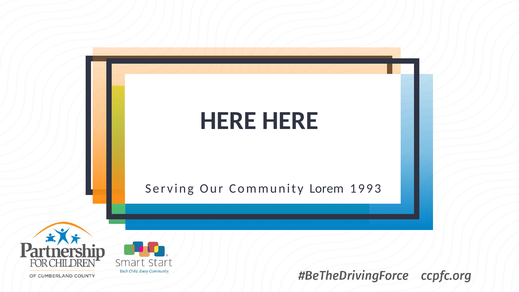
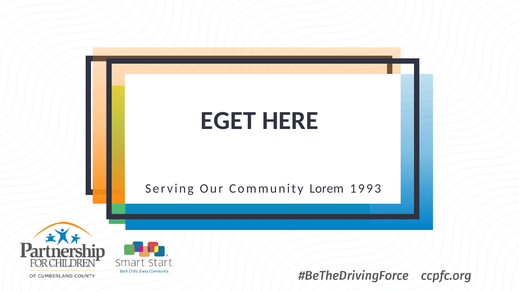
HERE at (228, 121): HERE -> EGET
